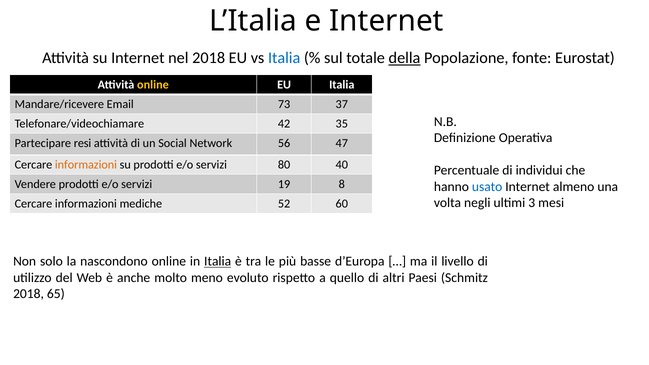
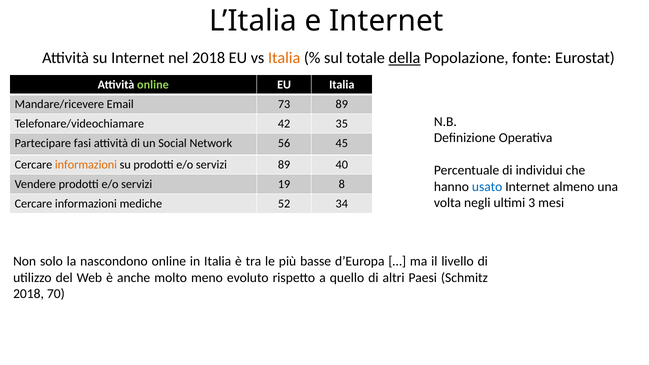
Italia at (284, 58) colour: blue -> orange
online at (153, 85) colour: yellow -> light green
73 37: 37 -> 89
resi: resi -> fasi
47: 47 -> 45
servizi 80: 80 -> 89
60: 60 -> 34
Italia at (218, 261) underline: present -> none
65: 65 -> 70
